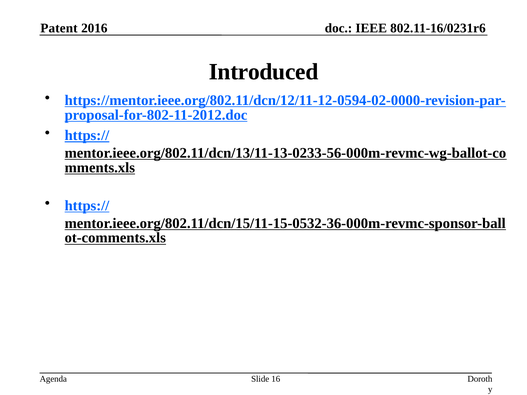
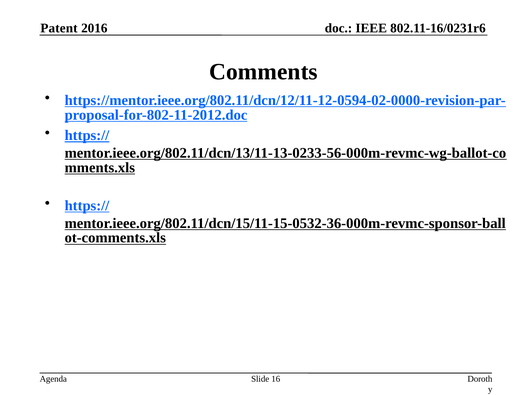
Introduced: Introduced -> Comments
